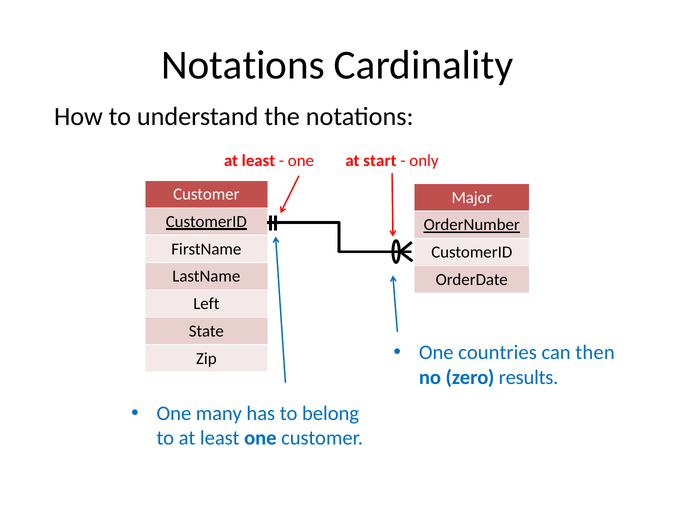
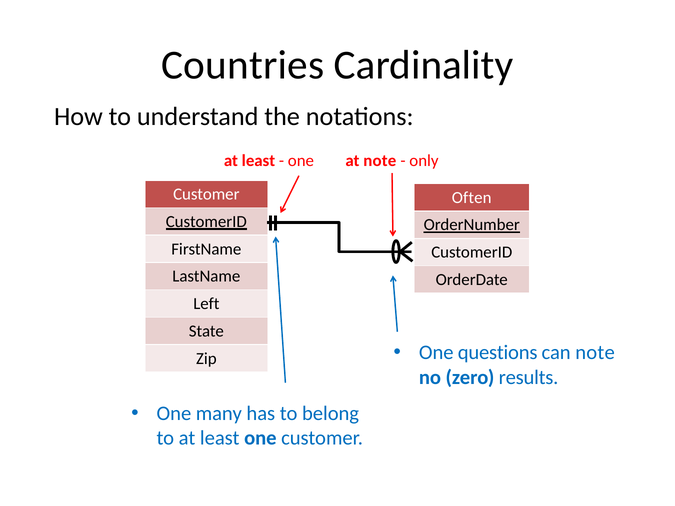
Notations at (243, 65): Notations -> Countries
at start: start -> note
Major: Major -> Often
countries: countries -> questions
can then: then -> note
